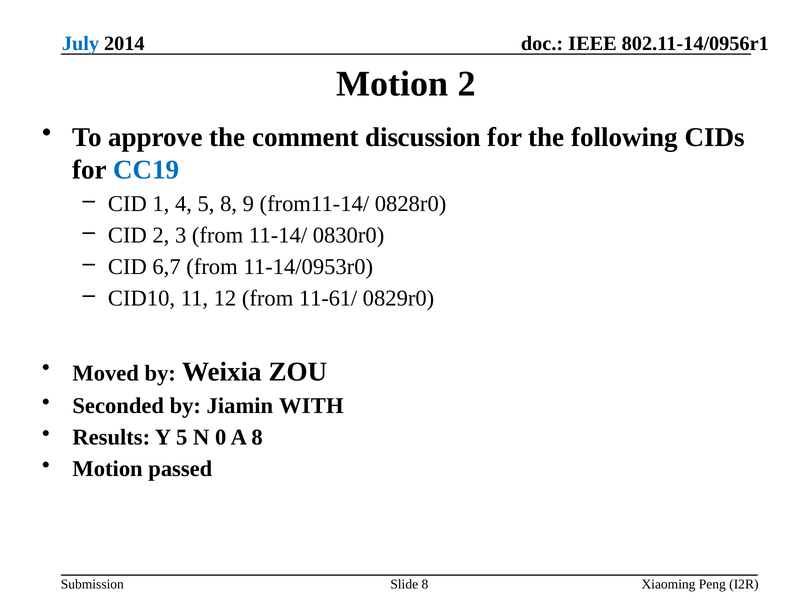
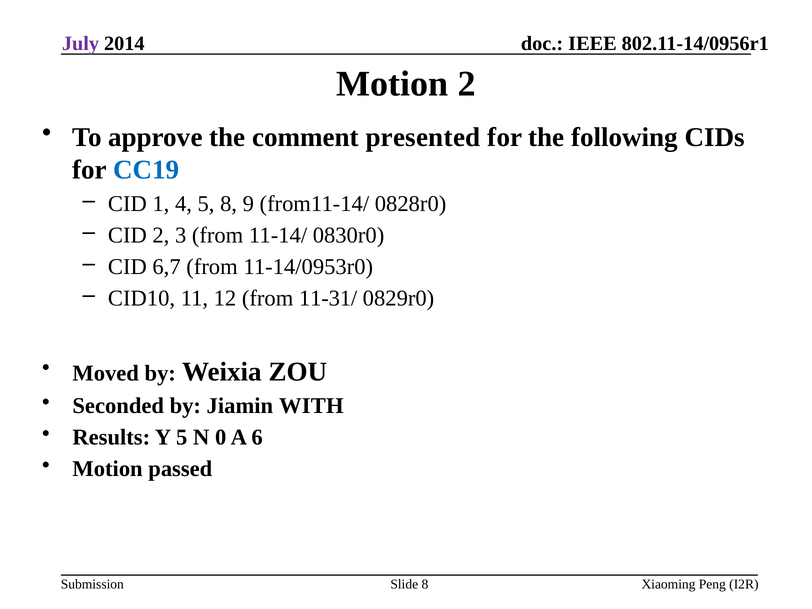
July colour: blue -> purple
discussion: discussion -> presented
11-61/: 11-61/ -> 11-31/
A 8: 8 -> 6
